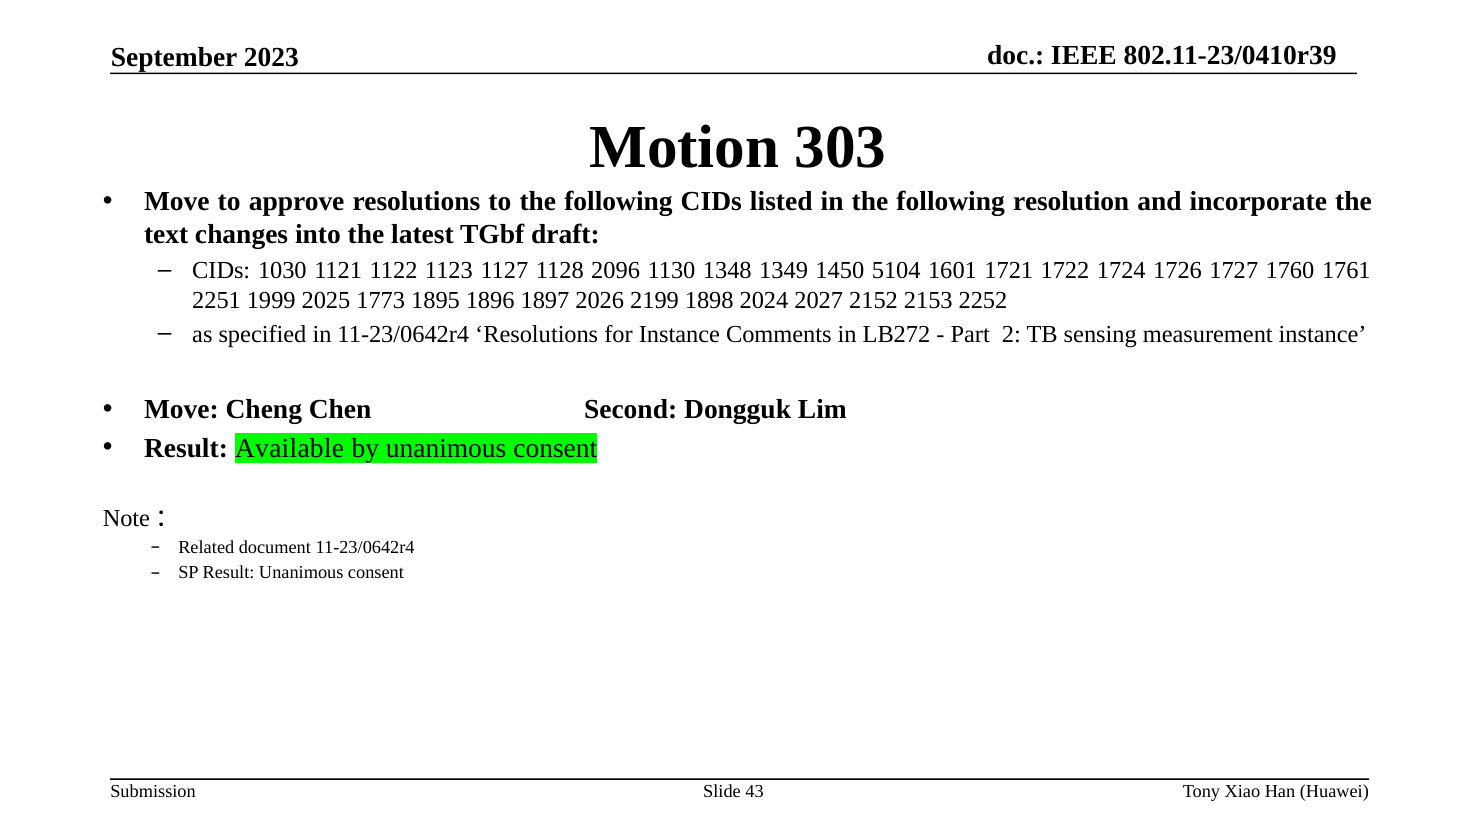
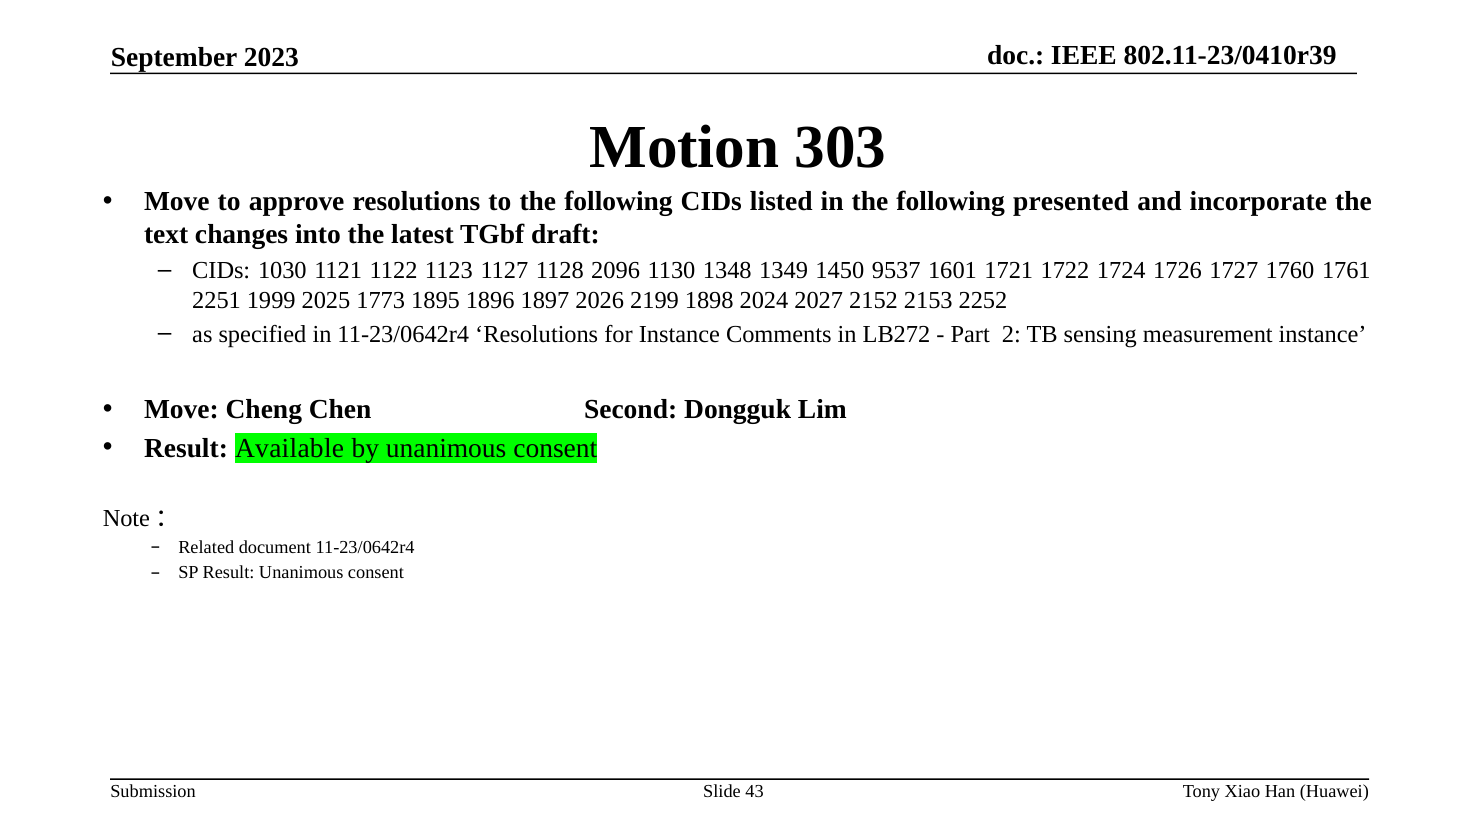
resolution: resolution -> presented
5104: 5104 -> 9537
